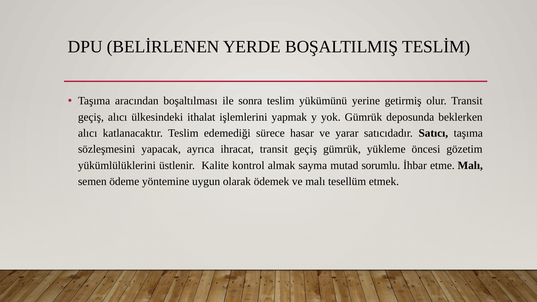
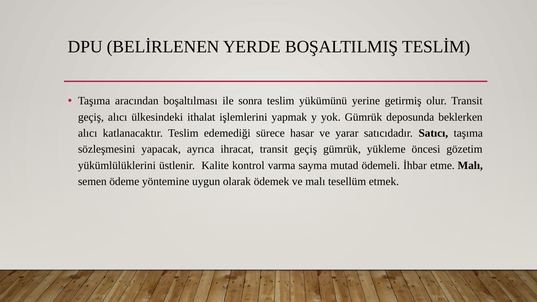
almak: almak -> varma
sorumlu: sorumlu -> ödemeli
